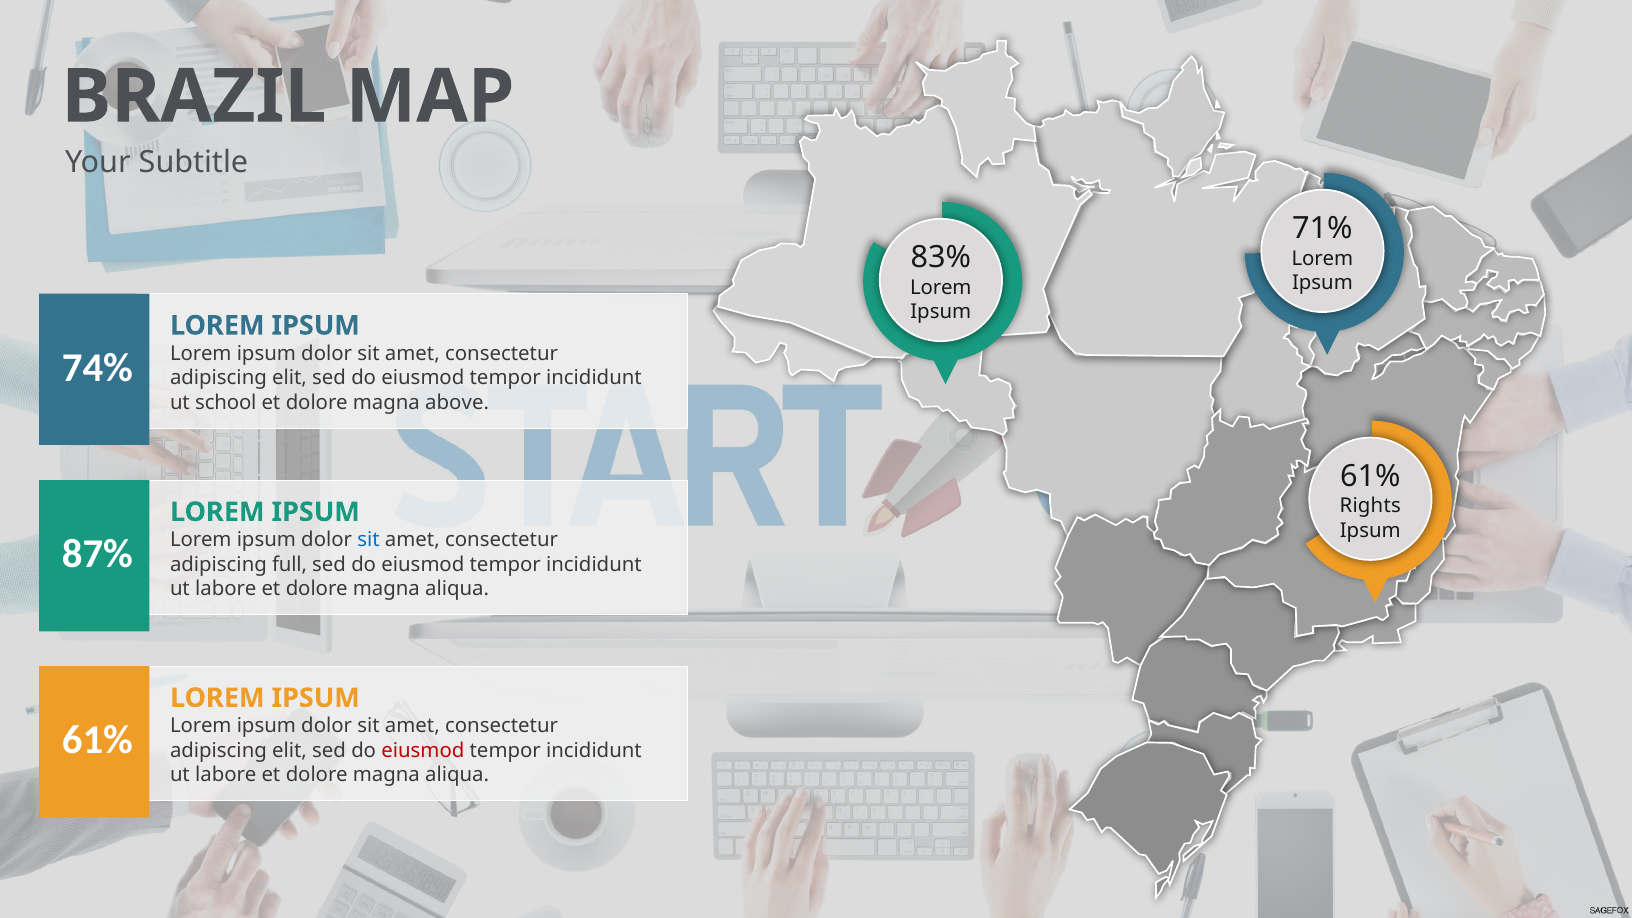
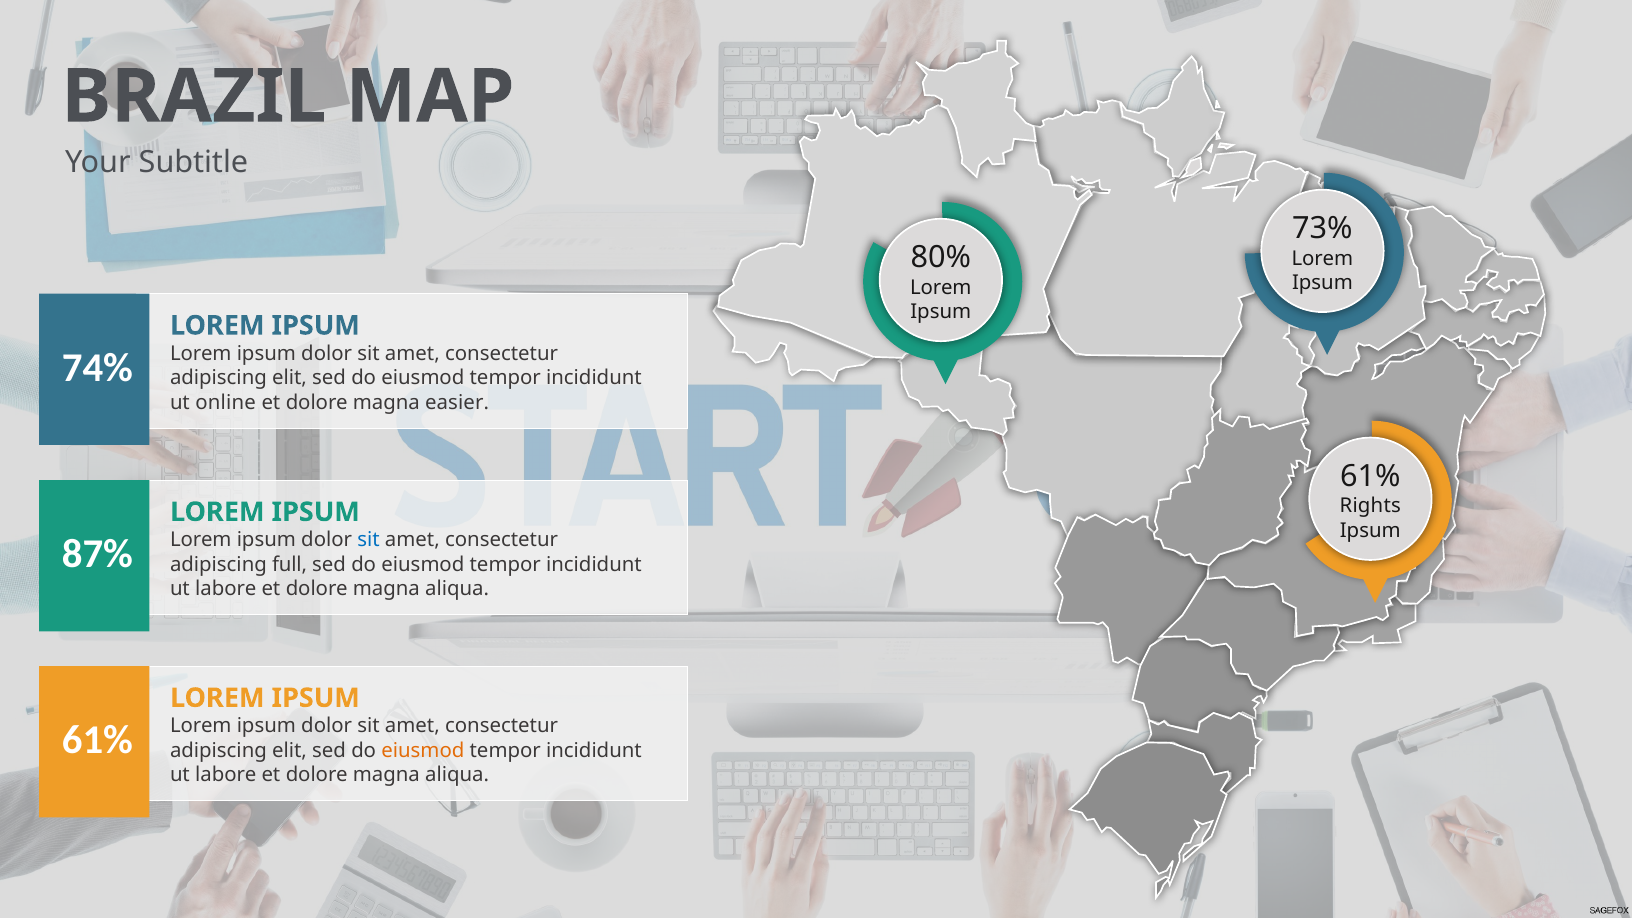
71%: 71% -> 73%
83%: 83% -> 80%
school: school -> online
above: above -> easier
eiusmod at (423, 751) colour: red -> orange
